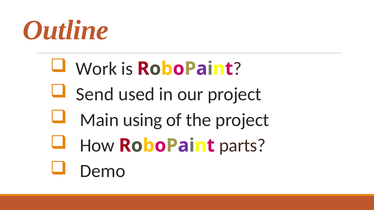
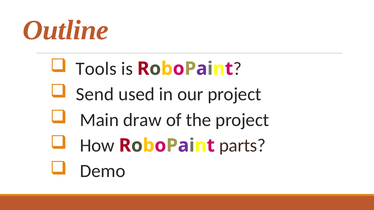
Work: Work -> Tools
using: using -> draw
